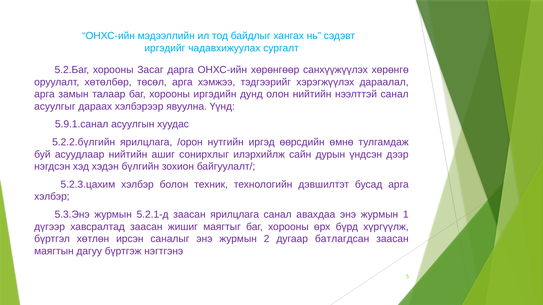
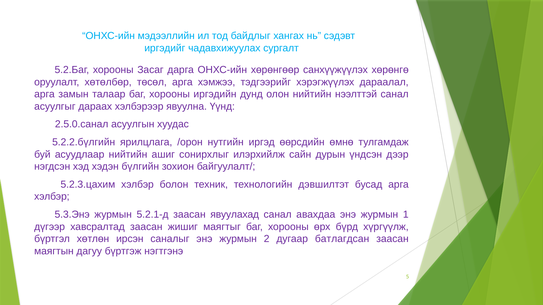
5.9.1.санал: 5.9.1.санал -> 2.5.0.санал
заасан ярилцлага: ярилцлага -> явуулахад
